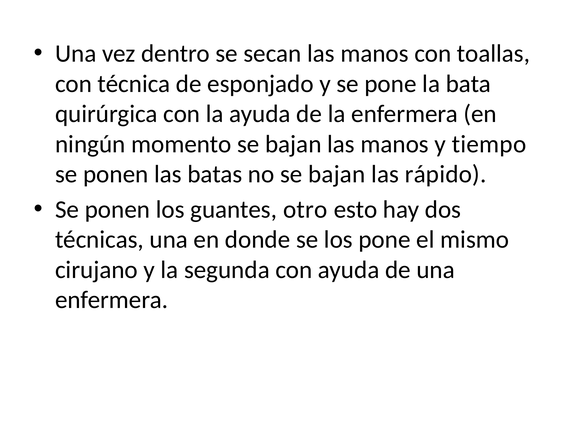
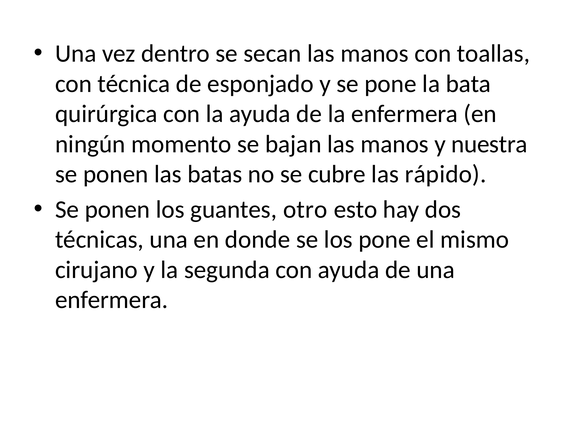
tiempo: tiempo -> nuestra
no se bajan: bajan -> cubre
